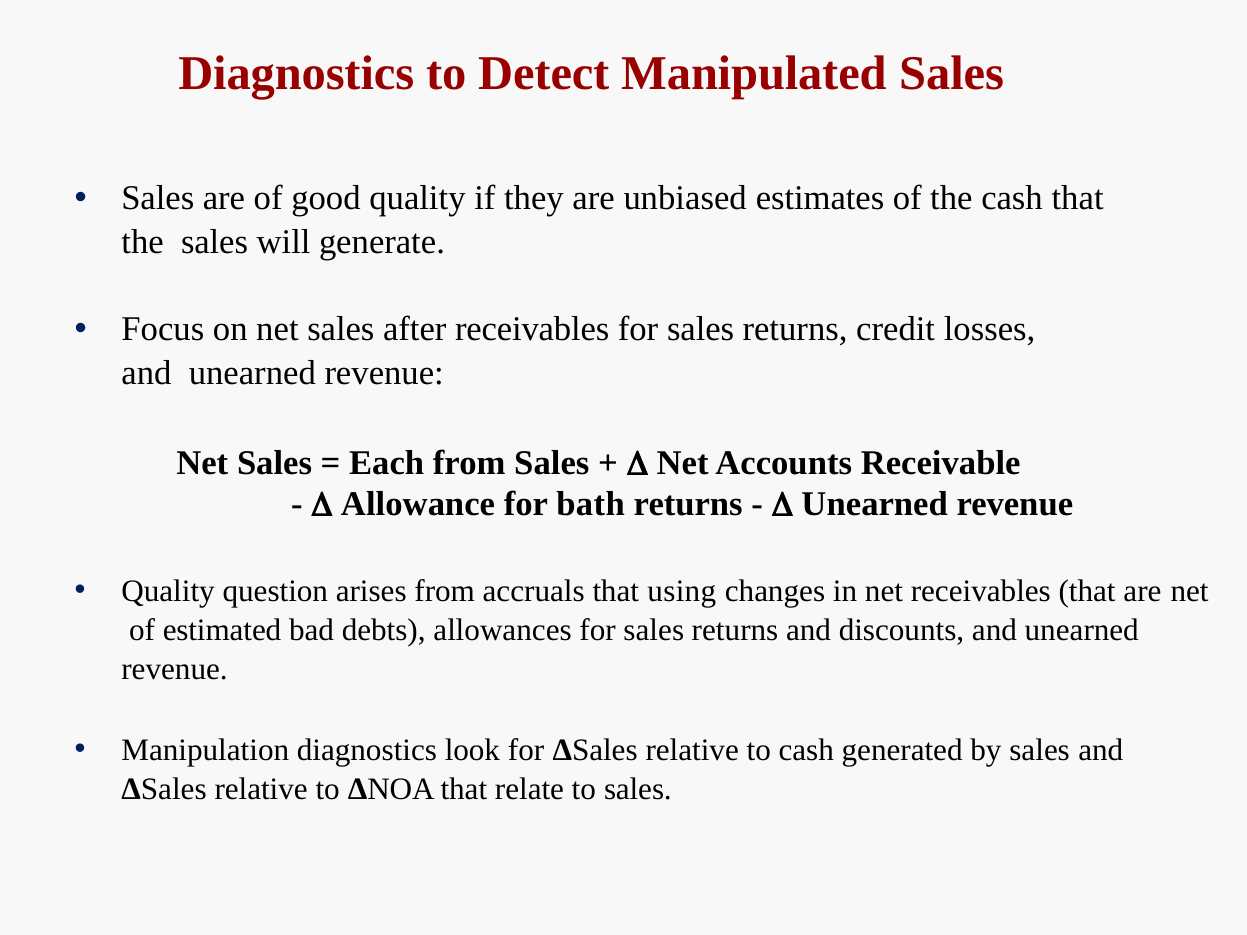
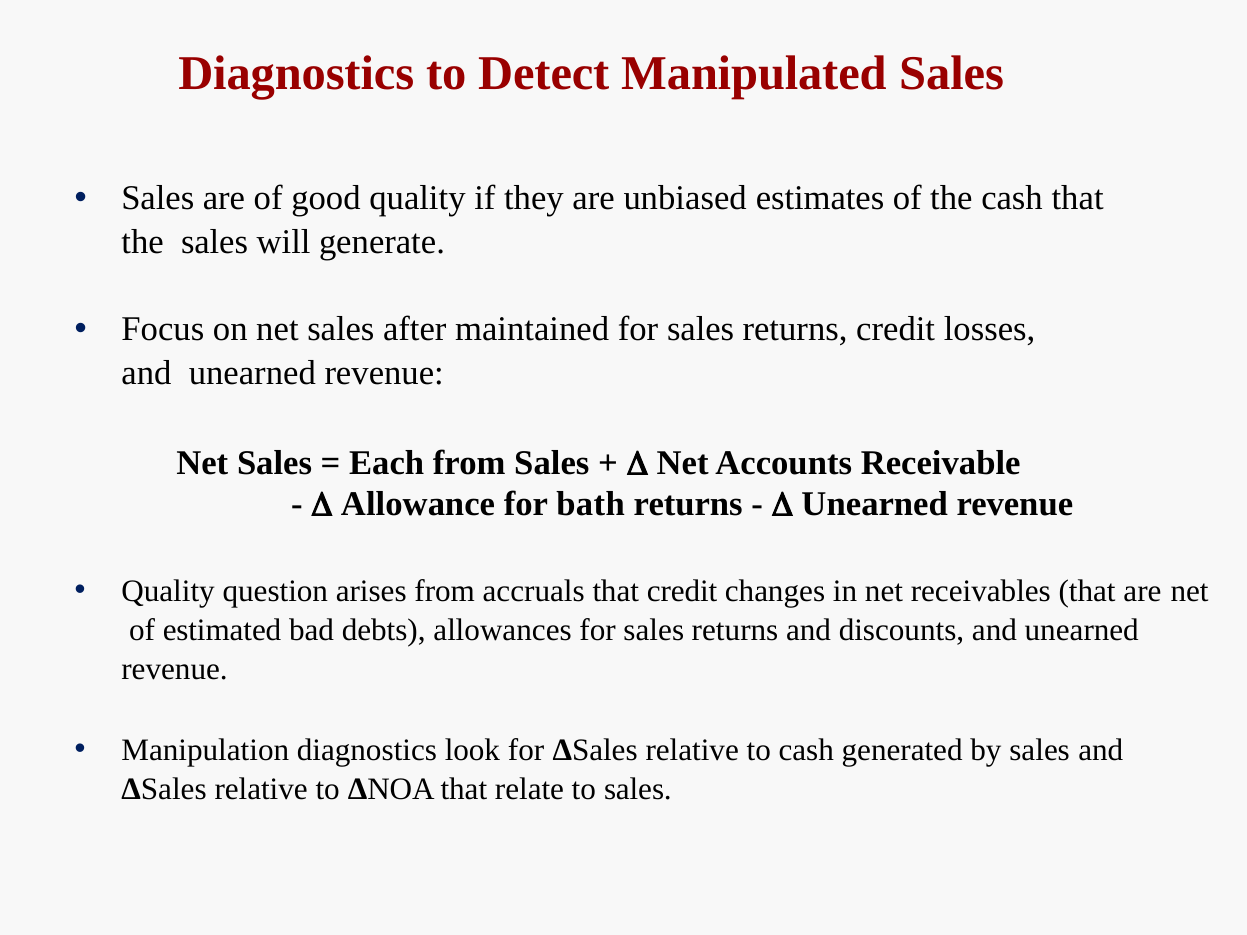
after receivables: receivables -> maintained
that using: using -> credit
